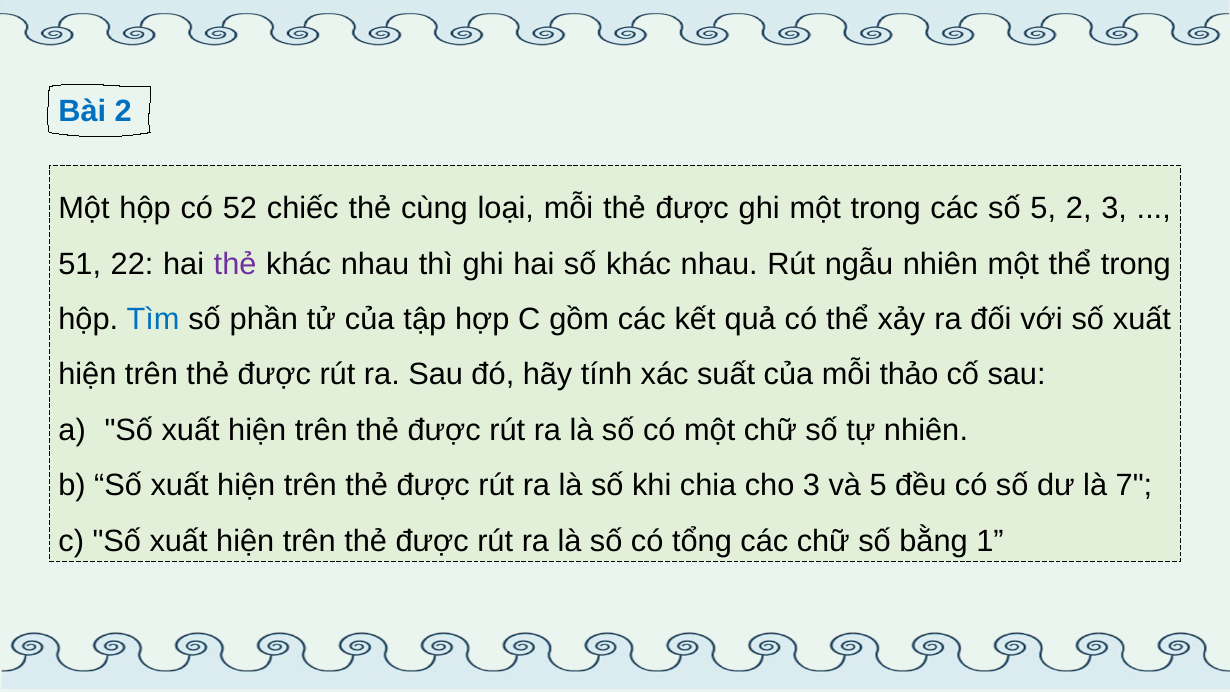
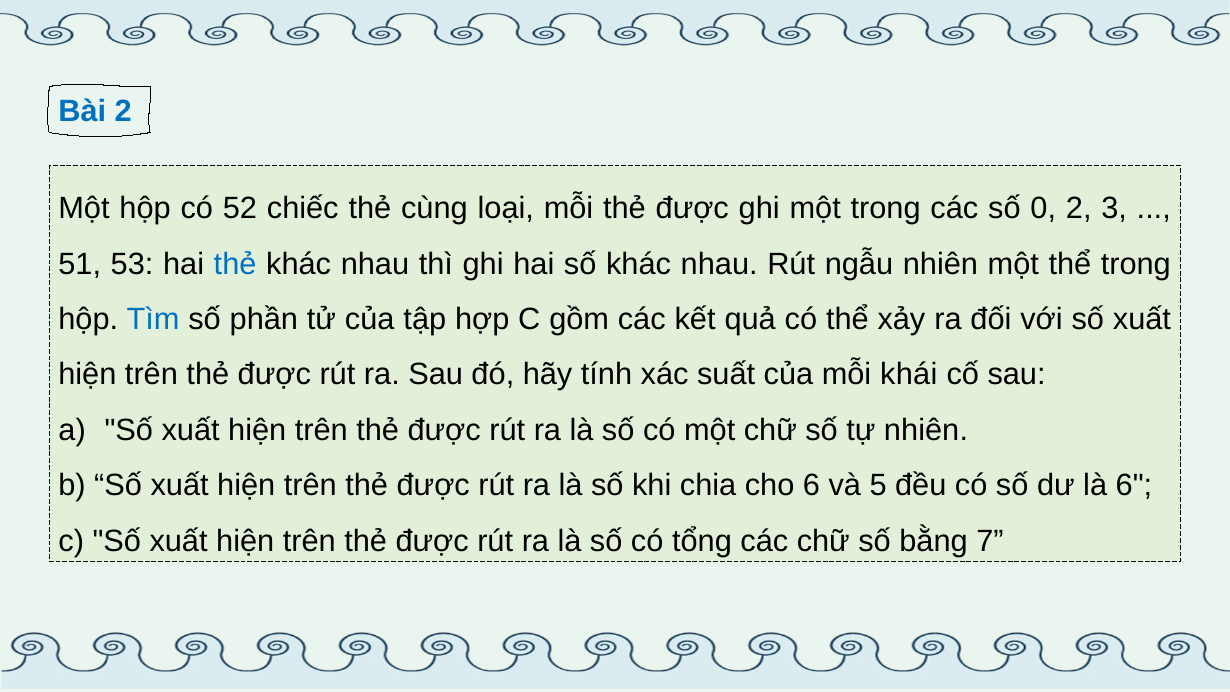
số 5: 5 -> 0
22: 22 -> 53
thẻ at (235, 264) colour: purple -> blue
thảo: thảo -> khái
cho 3: 3 -> 6
là 7: 7 -> 6
1: 1 -> 7
